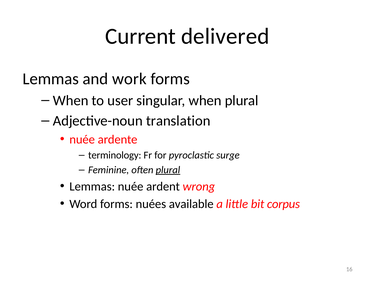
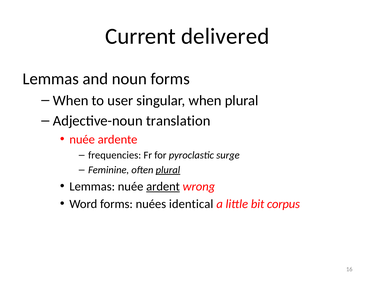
work: work -> noun
terminology: terminology -> frequencies
ardent underline: none -> present
available: available -> identical
